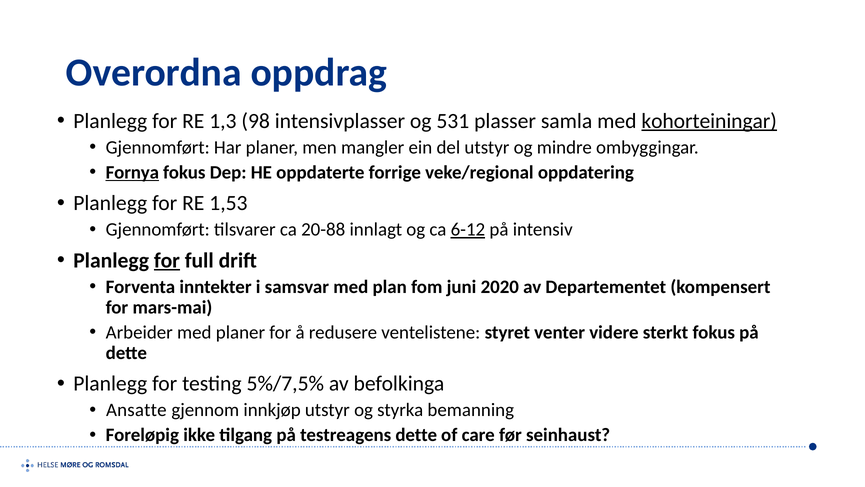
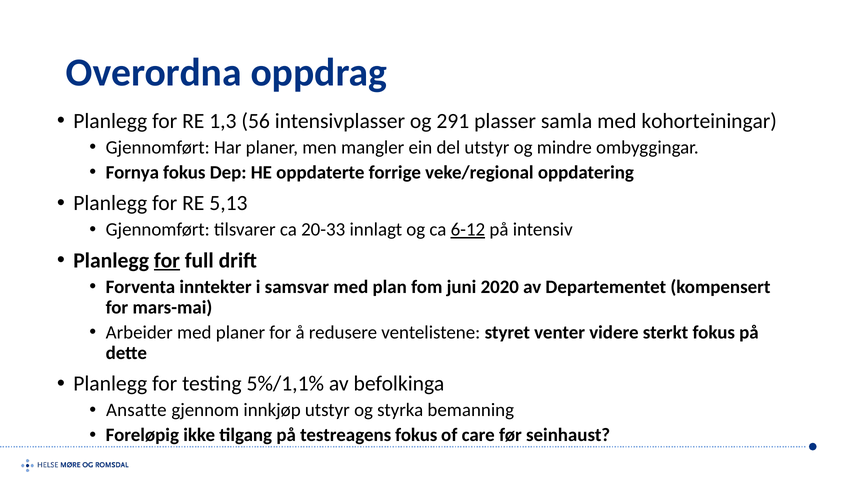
98: 98 -> 56
531: 531 -> 291
kohorteiningar underline: present -> none
Fornya underline: present -> none
1,53: 1,53 -> 5,13
20-88: 20-88 -> 20-33
5%/7,5%: 5%/7,5% -> 5%/1,1%
testreagens dette: dette -> fokus
